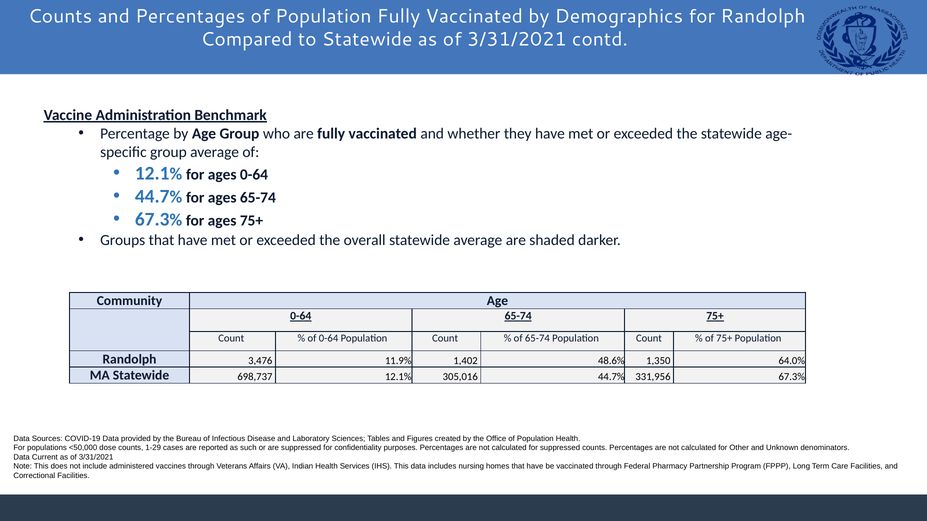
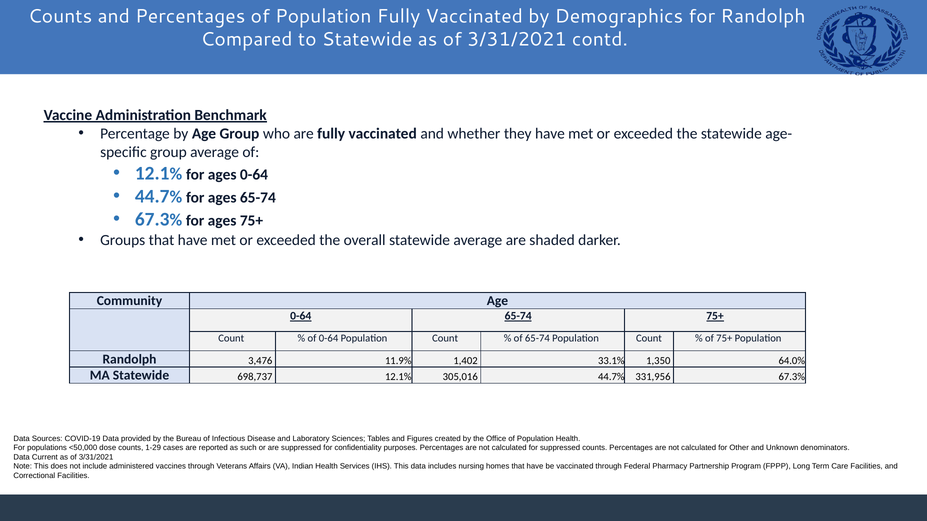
48.6%: 48.6% -> 33.1%
